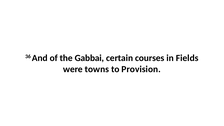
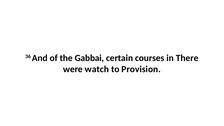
Fields: Fields -> There
towns: towns -> watch
